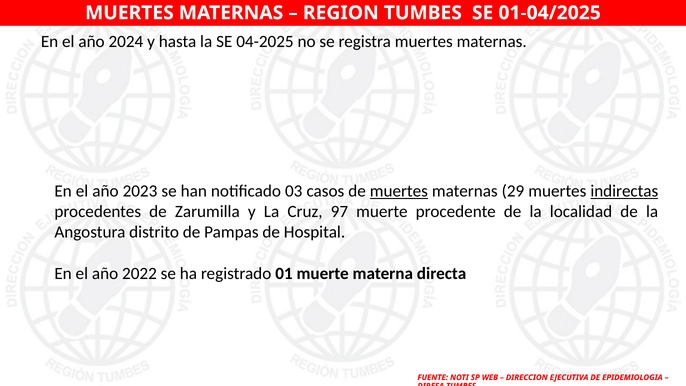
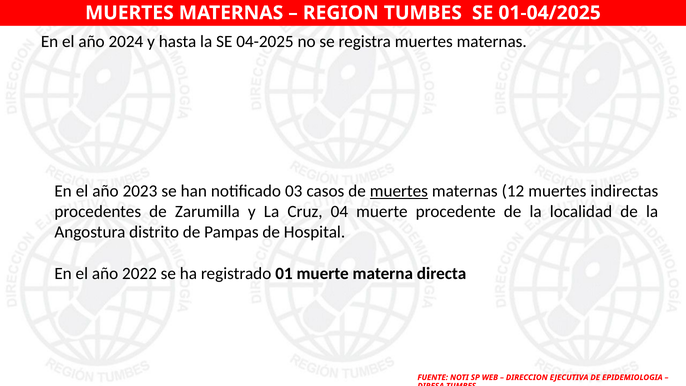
29: 29 -> 12
indirectas underline: present -> none
97: 97 -> 04
